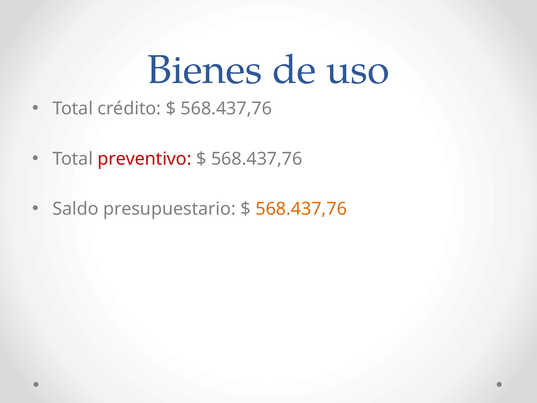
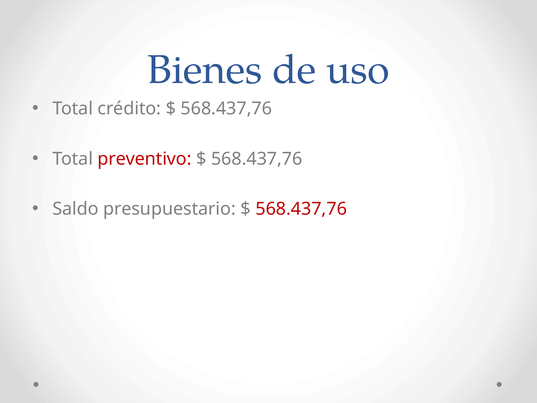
568.437,76 at (301, 209) colour: orange -> red
